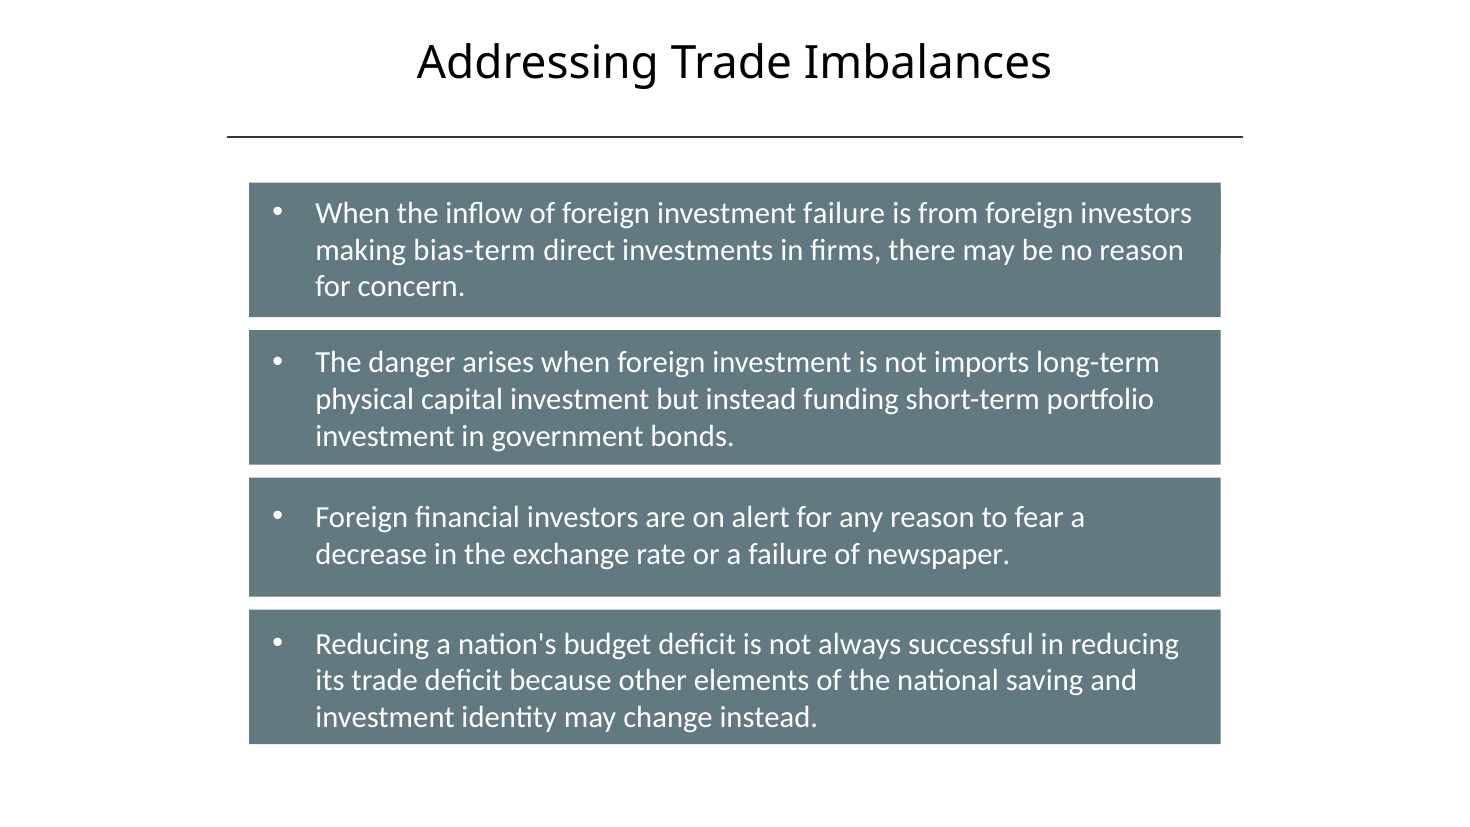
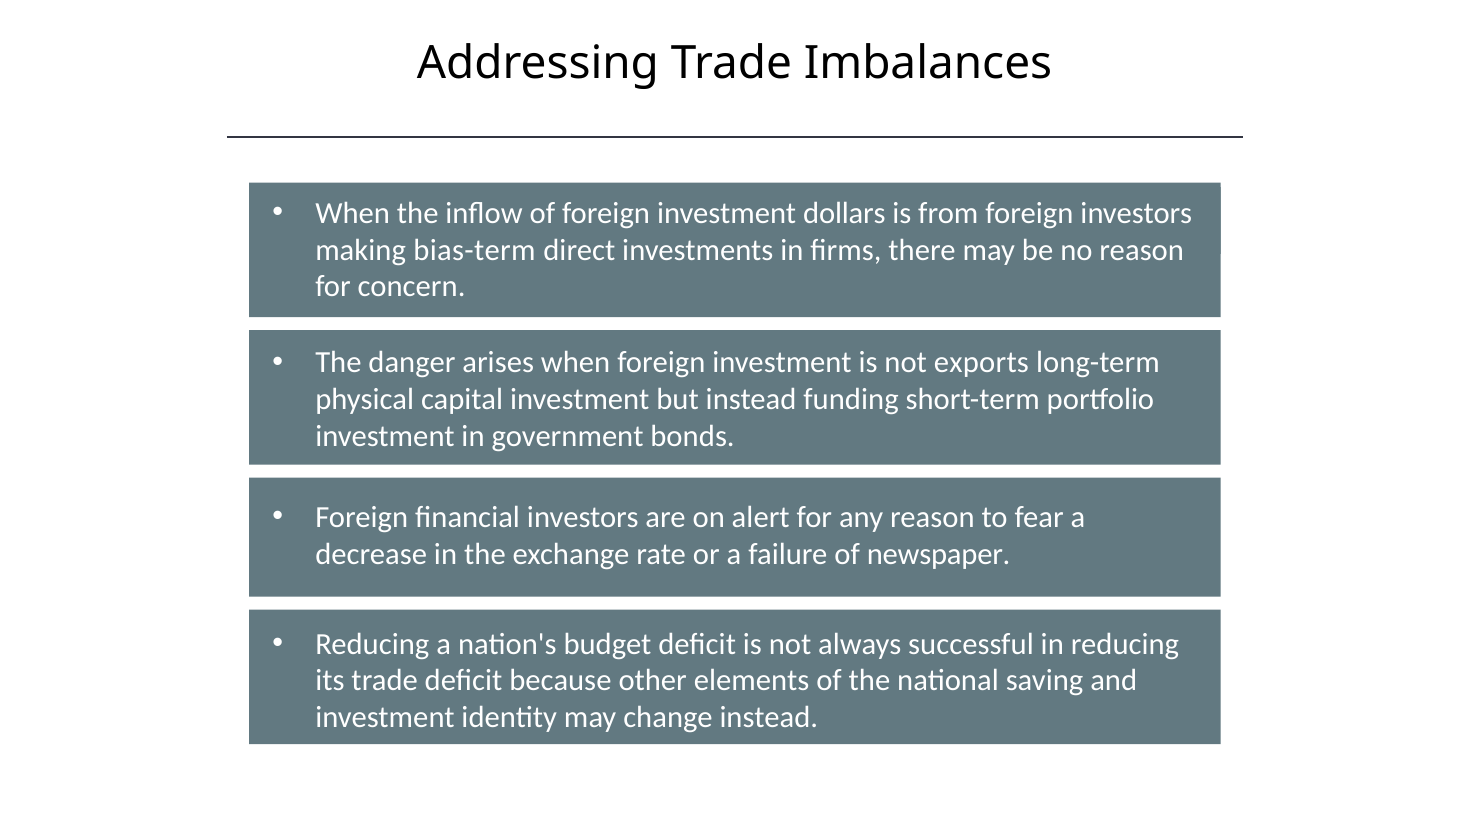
investment failure: failure -> dollars
imports: imports -> exports
